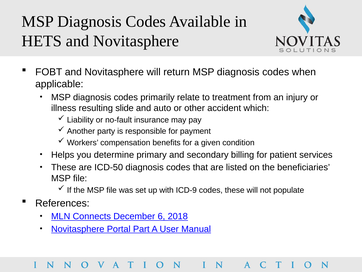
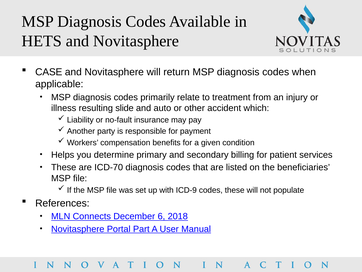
FOBT: FOBT -> CASE
ICD-50: ICD-50 -> ICD-70
